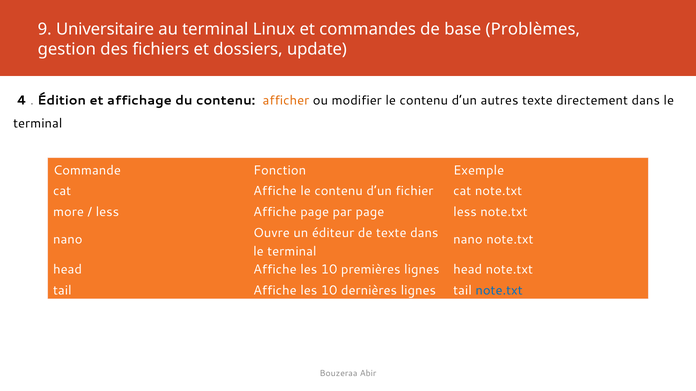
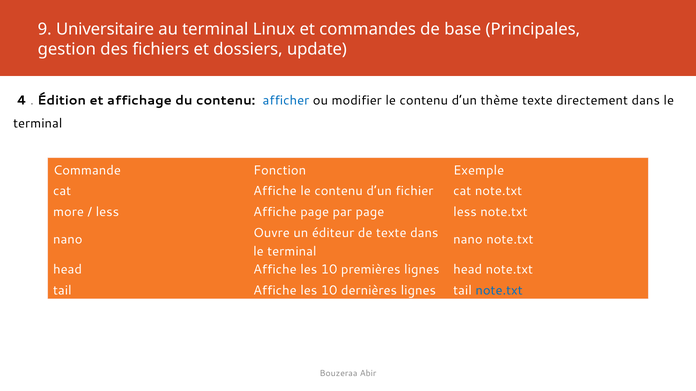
Problèmes: Problèmes -> Principales
afficher colour: orange -> blue
autres: autres -> thème
